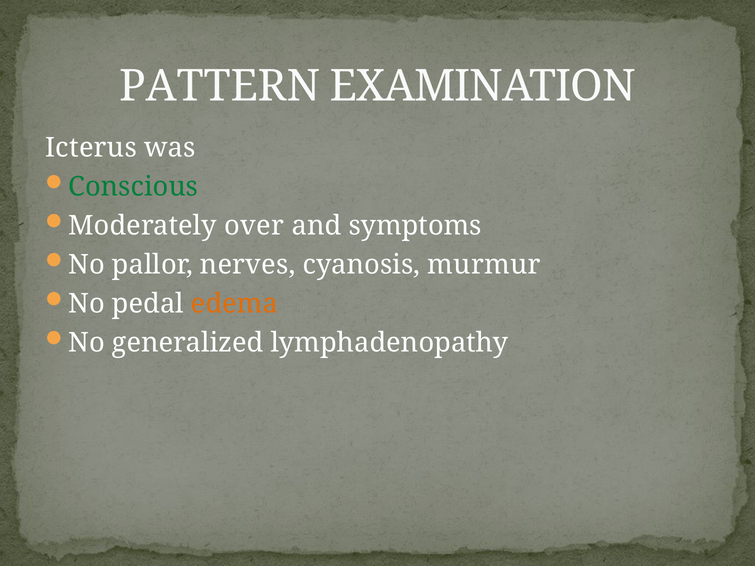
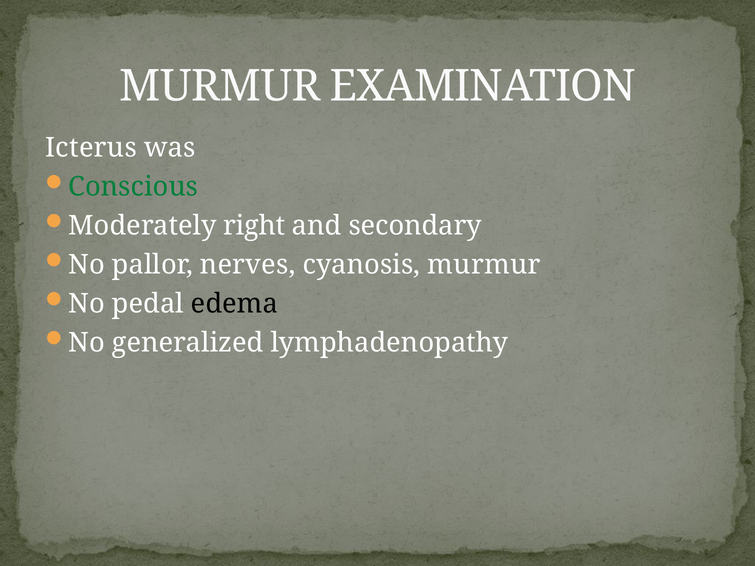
PATTERN at (220, 86): PATTERN -> MURMUR
over: over -> right
symptoms: symptoms -> secondary
edema colour: orange -> black
